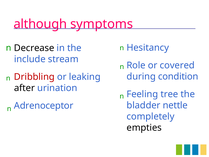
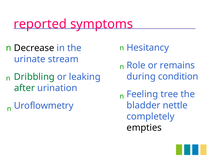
although: although -> reported
include: include -> urinate
covered: covered -> remains
Dribbling colour: red -> green
after colour: black -> green
Adrenoceptor: Adrenoceptor -> Uroflowmetry
